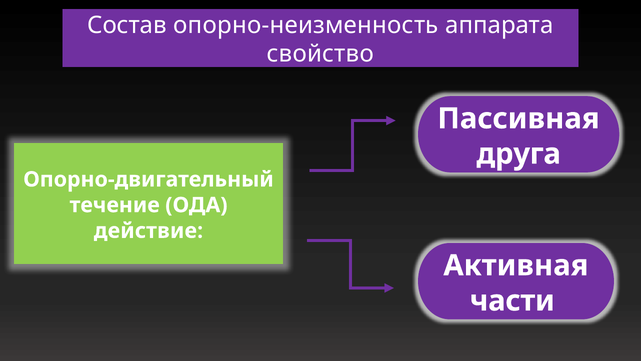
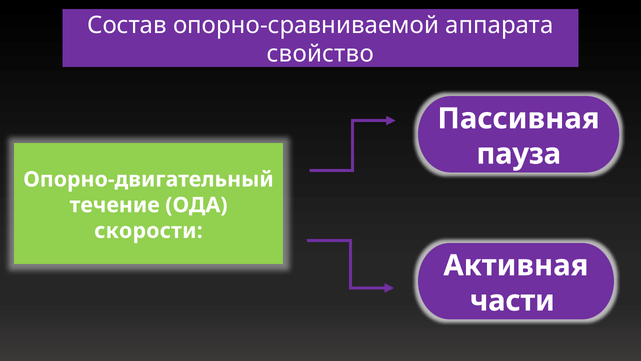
опорно-неизменность: опорно-неизменность -> опорно-сравниваемой
друга: друга -> пауза
действие: действие -> скорости
